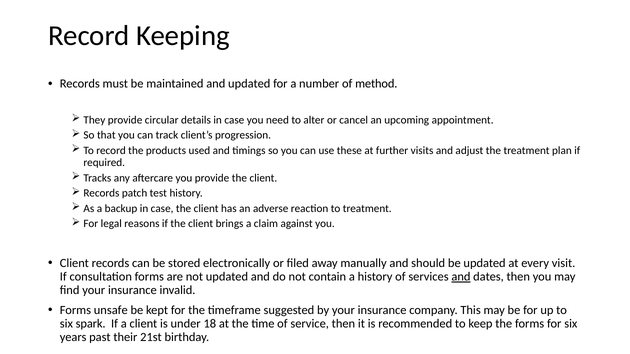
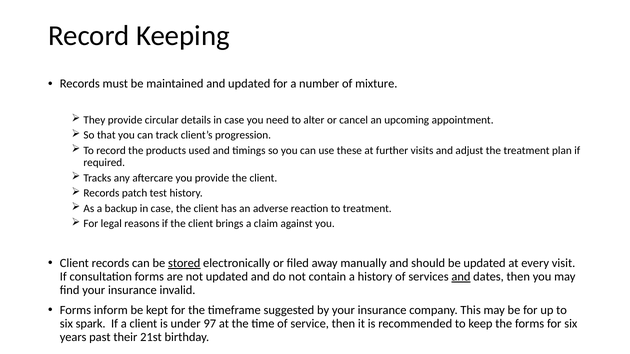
method: method -> mixture
stored underline: none -> present
unsafe: unsafe -> inform
18: 18 -> 97
